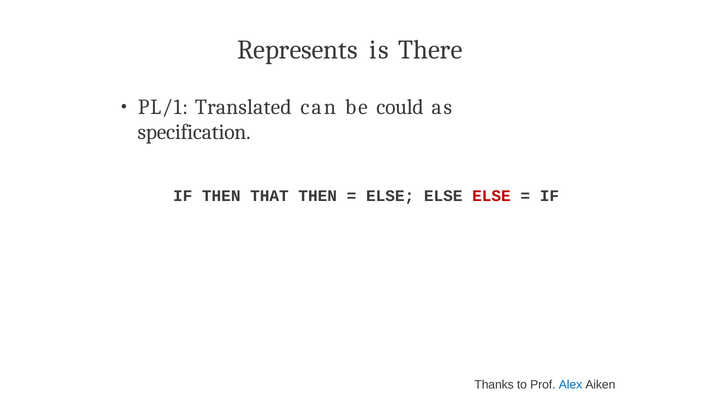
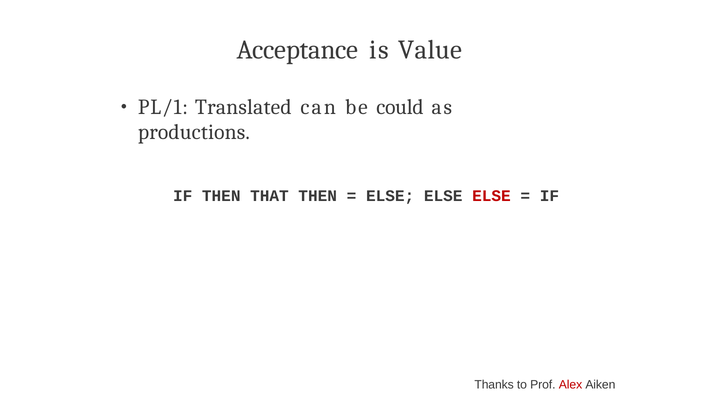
Represents: Represents -> Acceptance
There: There -> Value
specification: specification -> productions
Alex colour: blue -> red
